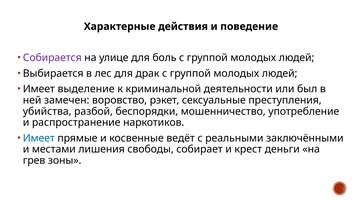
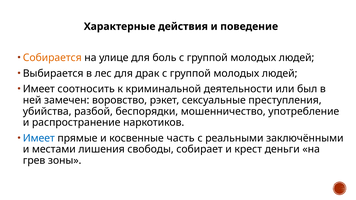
Собирается colour: purple -> orange
выделение: выделение -> соотносить
ведёт: ведёт -> часть
